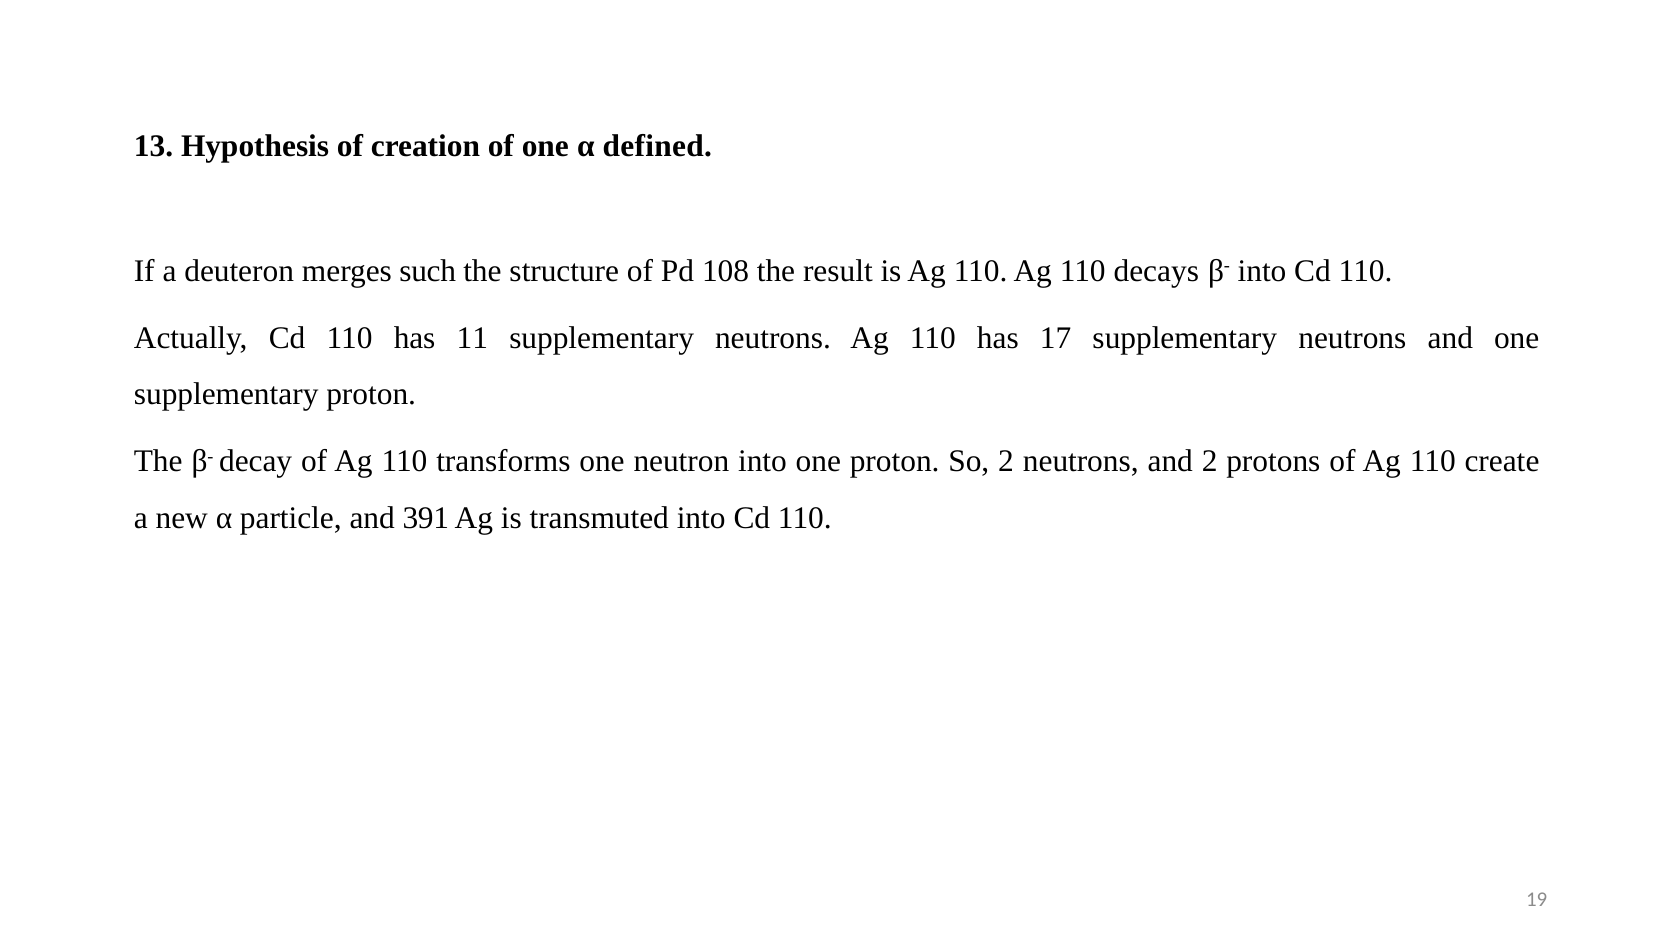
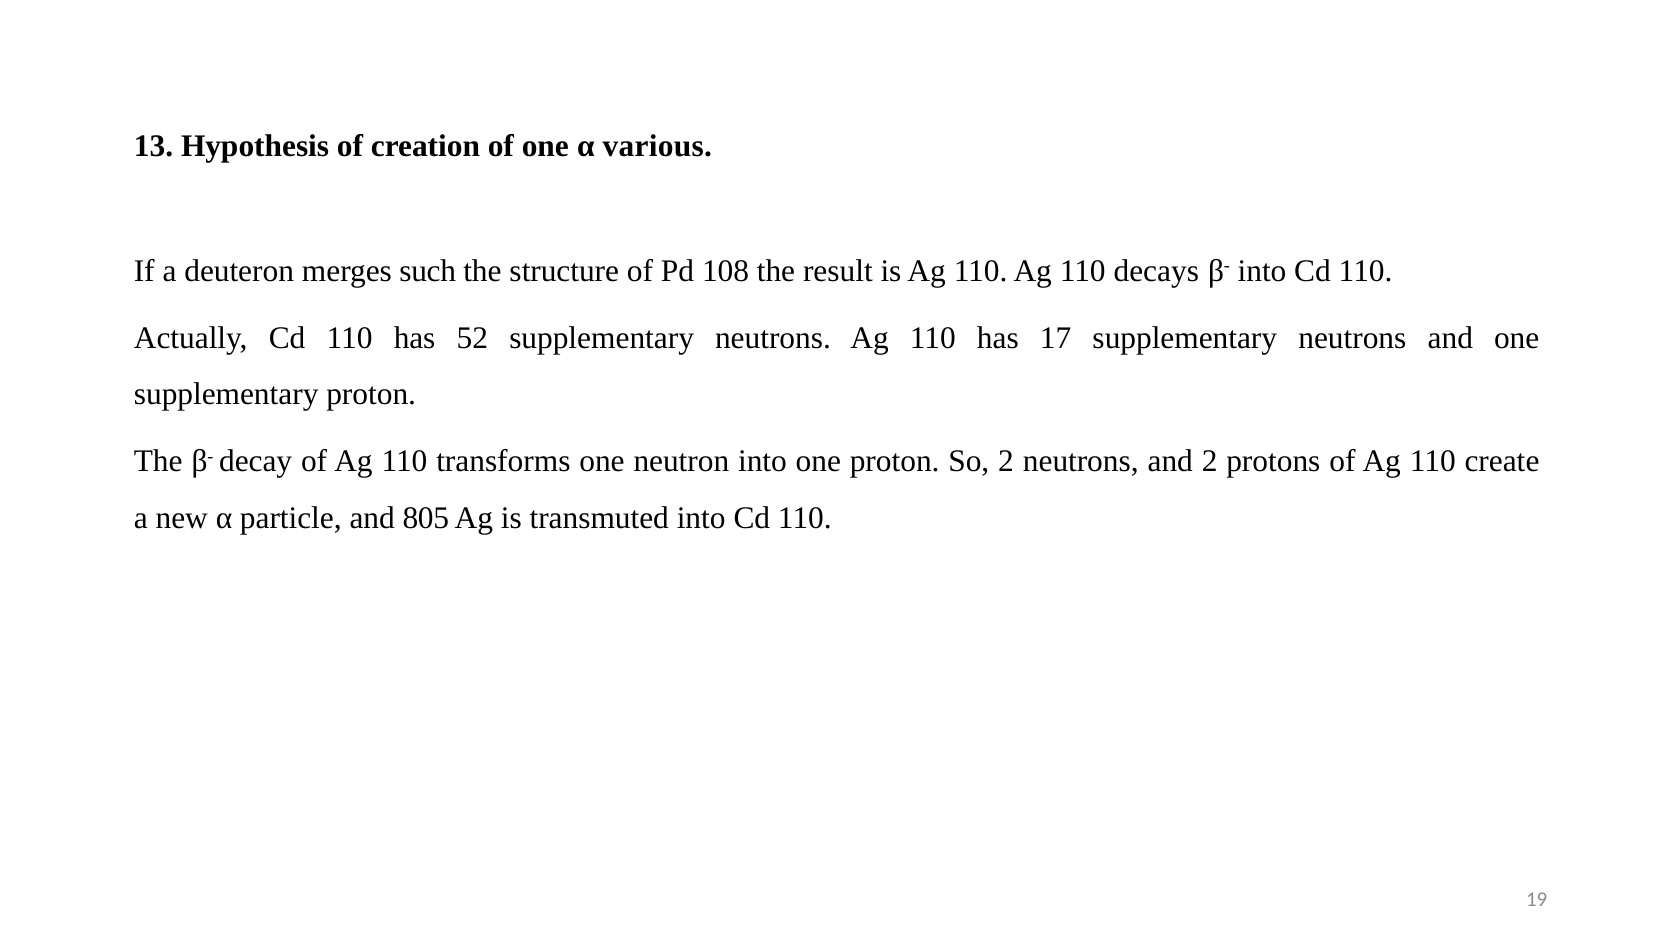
defined: defined -> various
11: 11 -> 52
391: 391 -> 805
